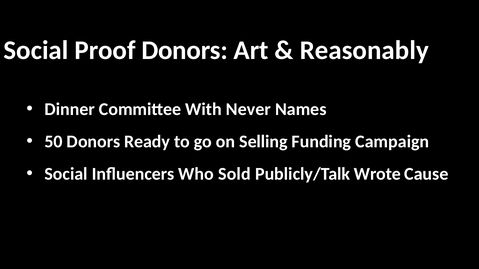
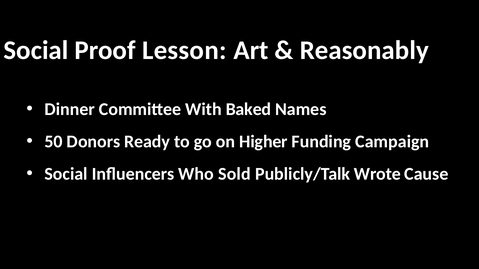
Proof Donors: Donors -> Lesson
Never: Never -> Baked
Selling: Selling -> Higher
